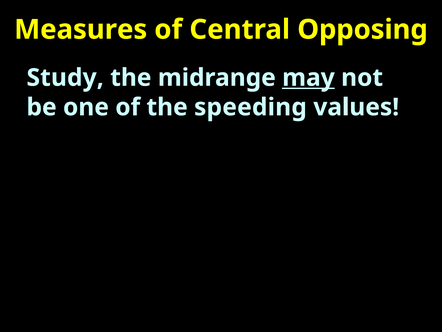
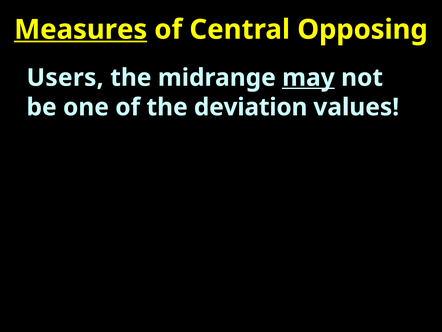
Measures underline: none -> present
Study: Study -> Users
speeding: speeding -> deviation
